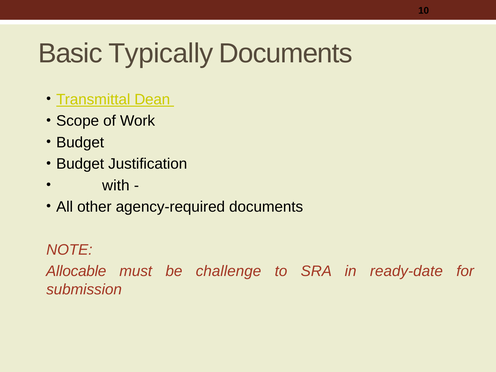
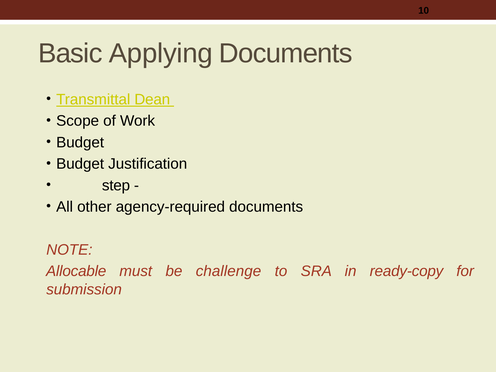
Typically: Typically -> Applying
with: with -> step
ready-date: ready-date -> ready-copy
